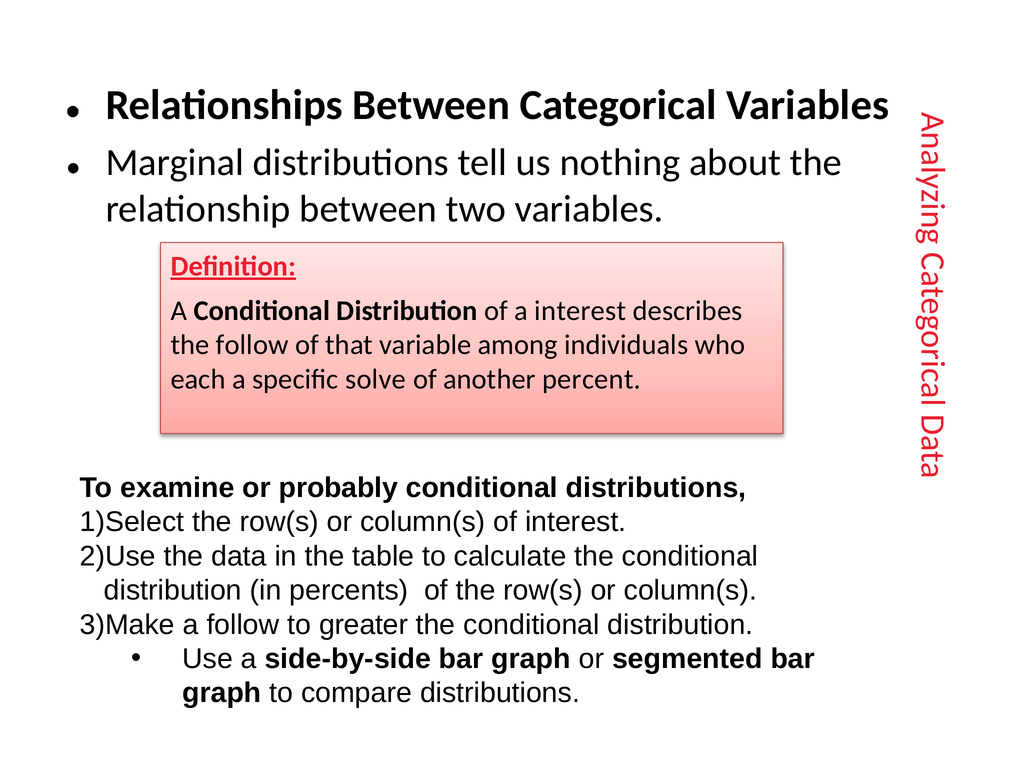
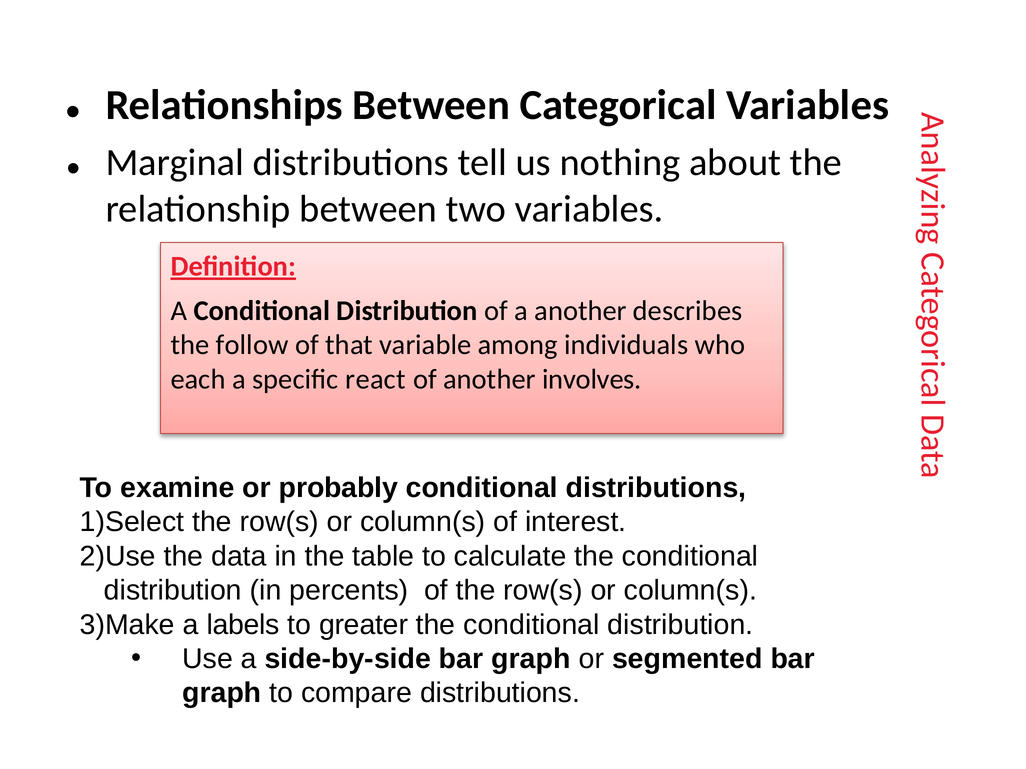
a interest: interest -> another
solve: solve -> react
percent: percent -> involves
a follow: follow -> labels
